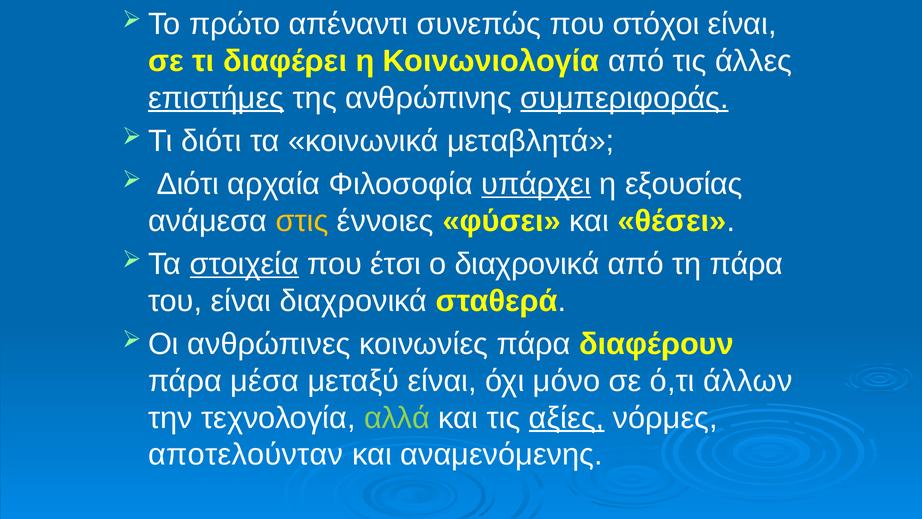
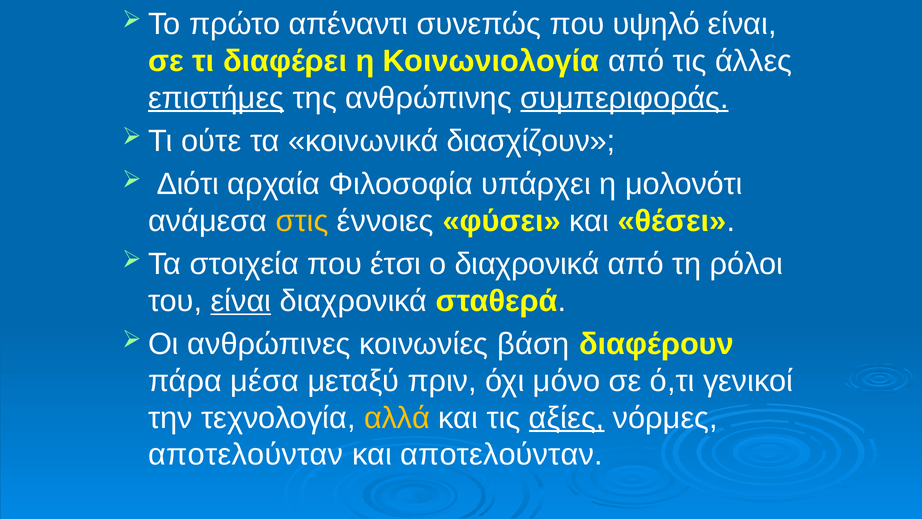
στόχοι: στόχοι -> υψηλό
Τι διότι: διότι -> ούτε
μεταβλητά: μεταβλητά -> διασχίζουν
υπάρχει underline: present -> none
εξουσίας: εξουσίας -> μολονότι
στοιχεία underline: present -> none
τη πάρα: πάρα -> ρόλοι
είναι at (241, 301) underline: none -> present
κοινωνίες πάρα: πάρα -> βάση
μεταξύ είναι: είναι -> πριν
άλλων: άλλων -> γενικοί
αλλά colour: light green -> yellow
και αναμενόμενης: αναμενόμενης -> αποτελούνταν
